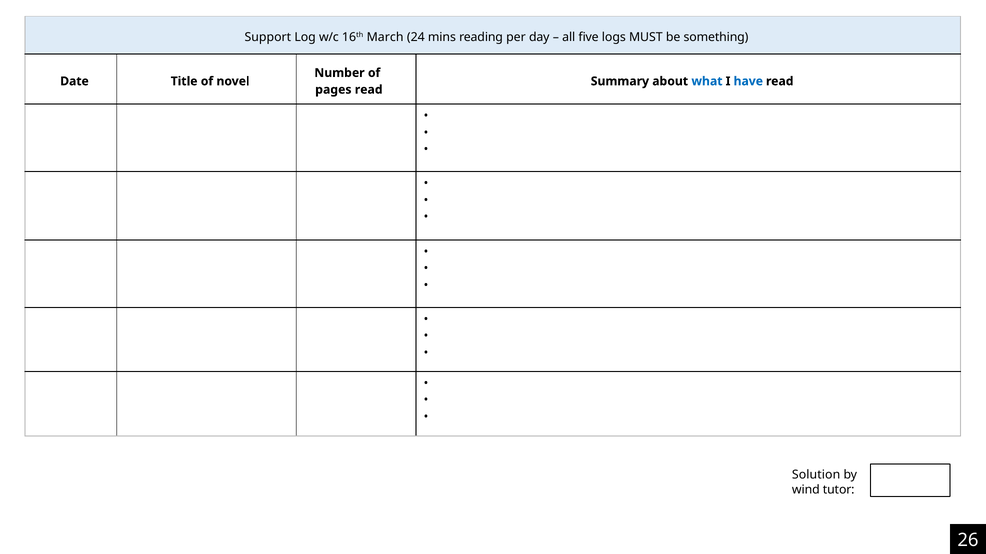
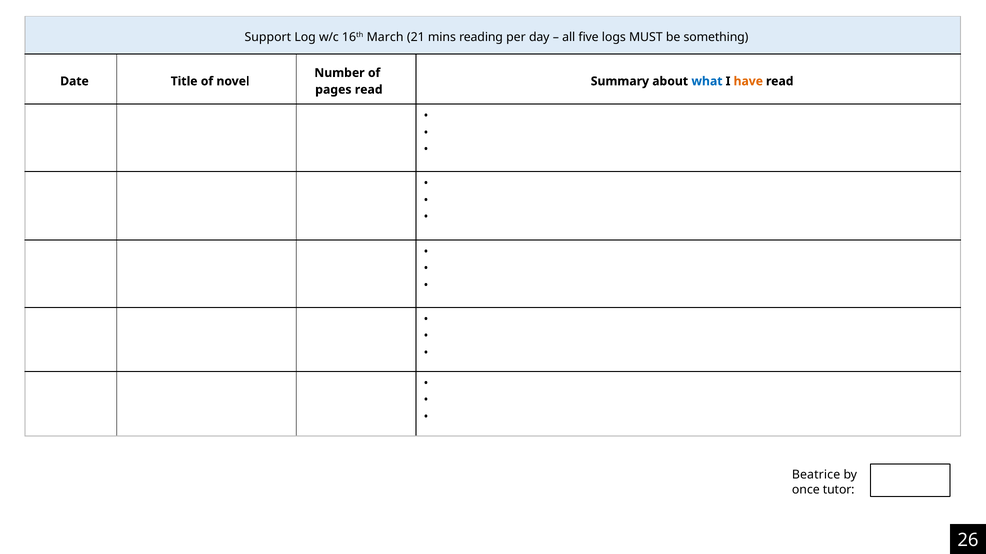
24: 24 -> 21
have colour: blue -> orange
Solution: Solution -> Beatrice
wind: wind -> once
